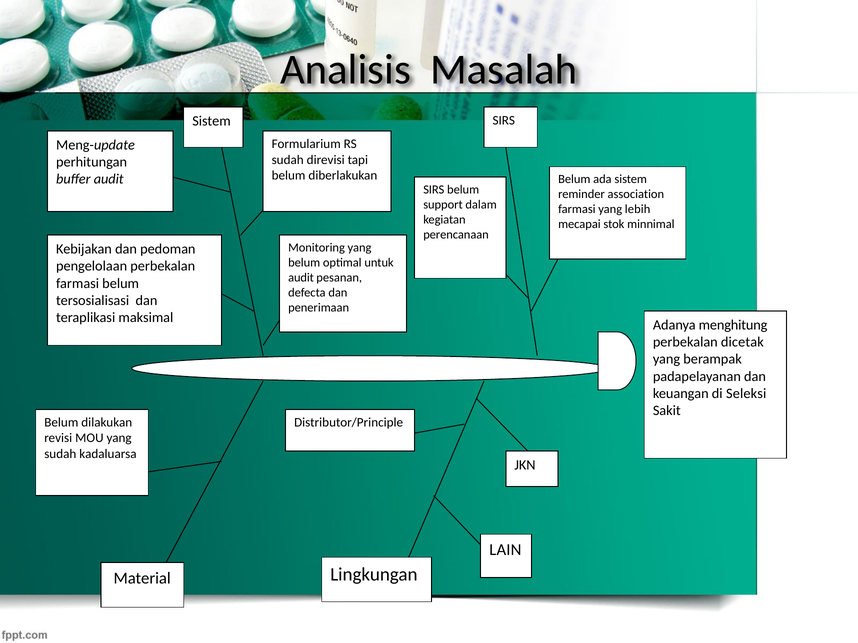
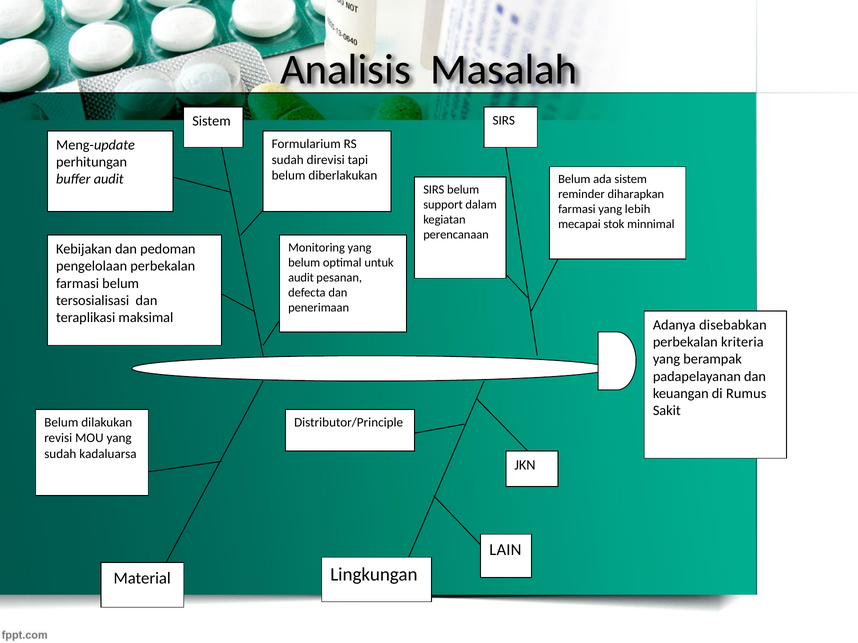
association: association -> diharapkan
menghitung: menghitung -> disebabkan
dicetak: dicetak -> kriteria
Seleksi: Seleksi -> Rumus
